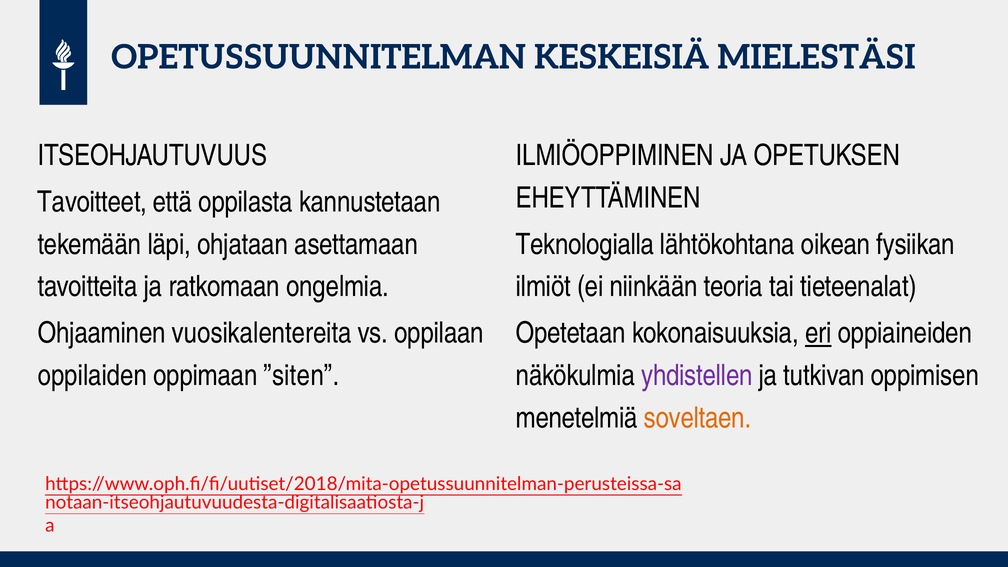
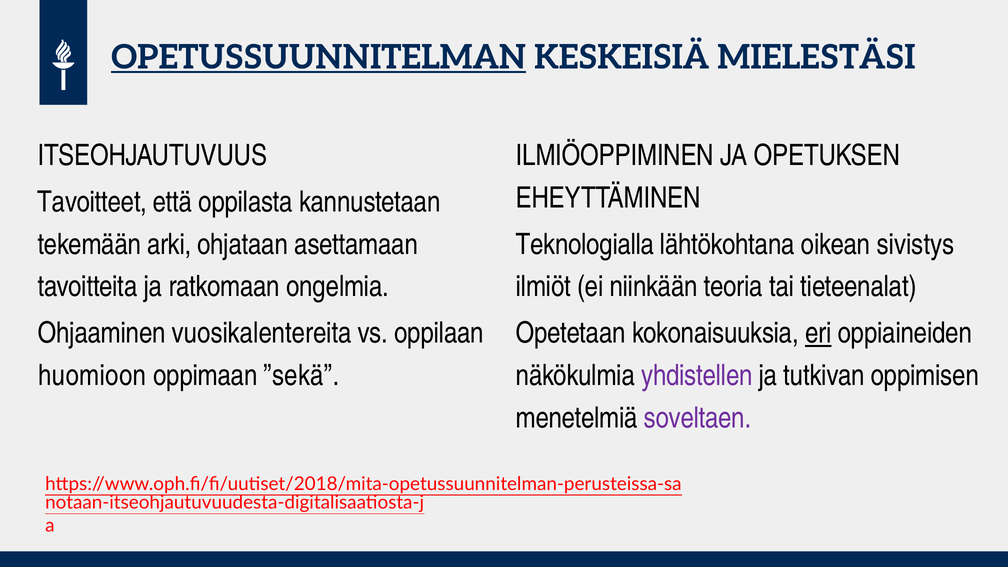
OPETUSSUUNNITELMAN underline: none -> present
läpi: läpi -> arki
fysiikan: fysiikan -> sivistys
oppilaiden: oppilaiden -> huomioon
”siten: ”siten -> ”sekä
soveltaen colour: orange -> purple
